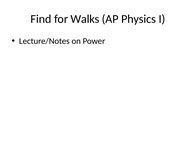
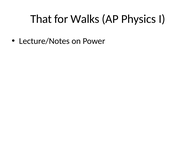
Find: Find -> That
